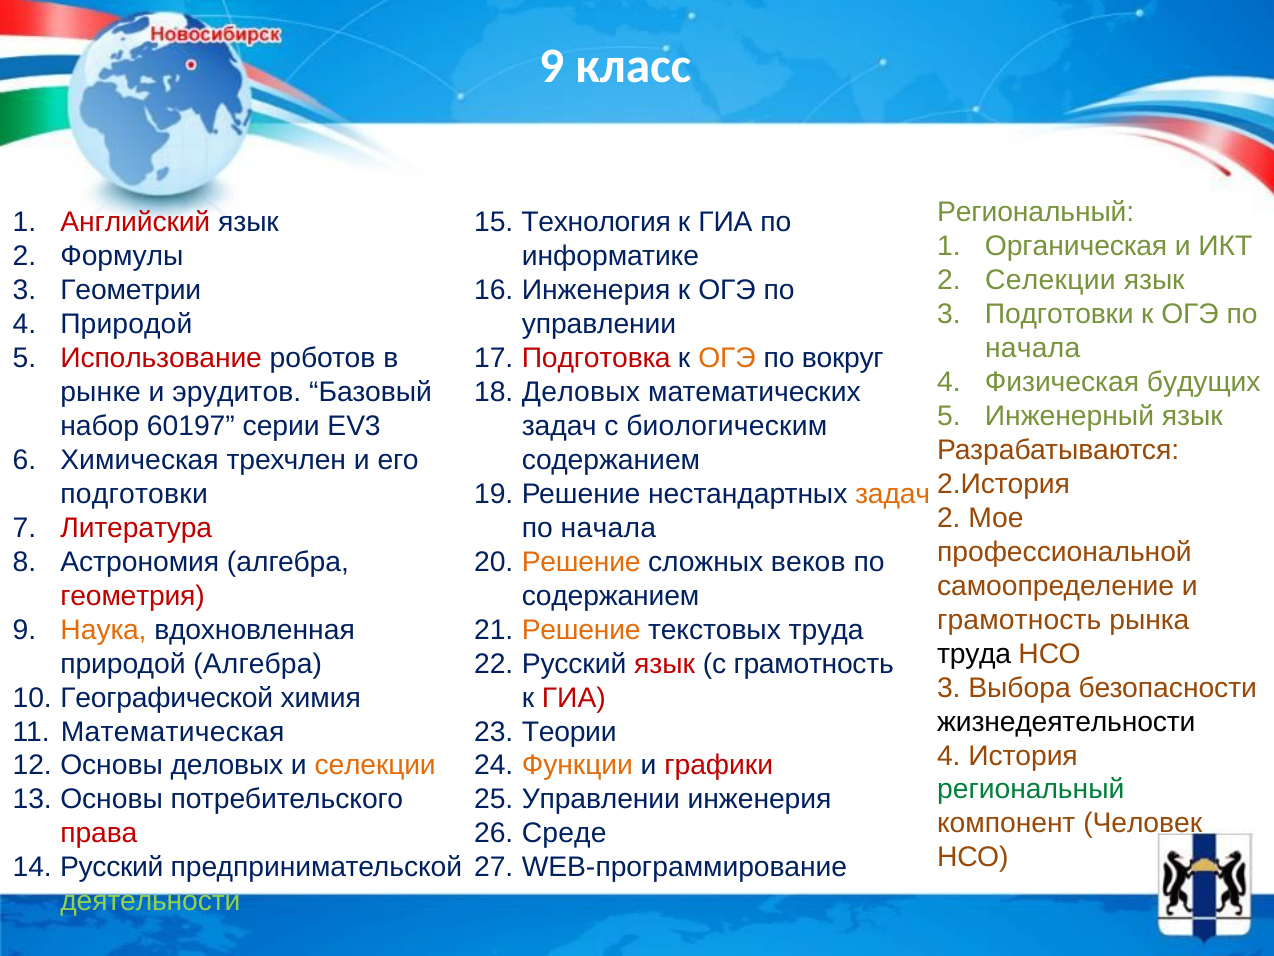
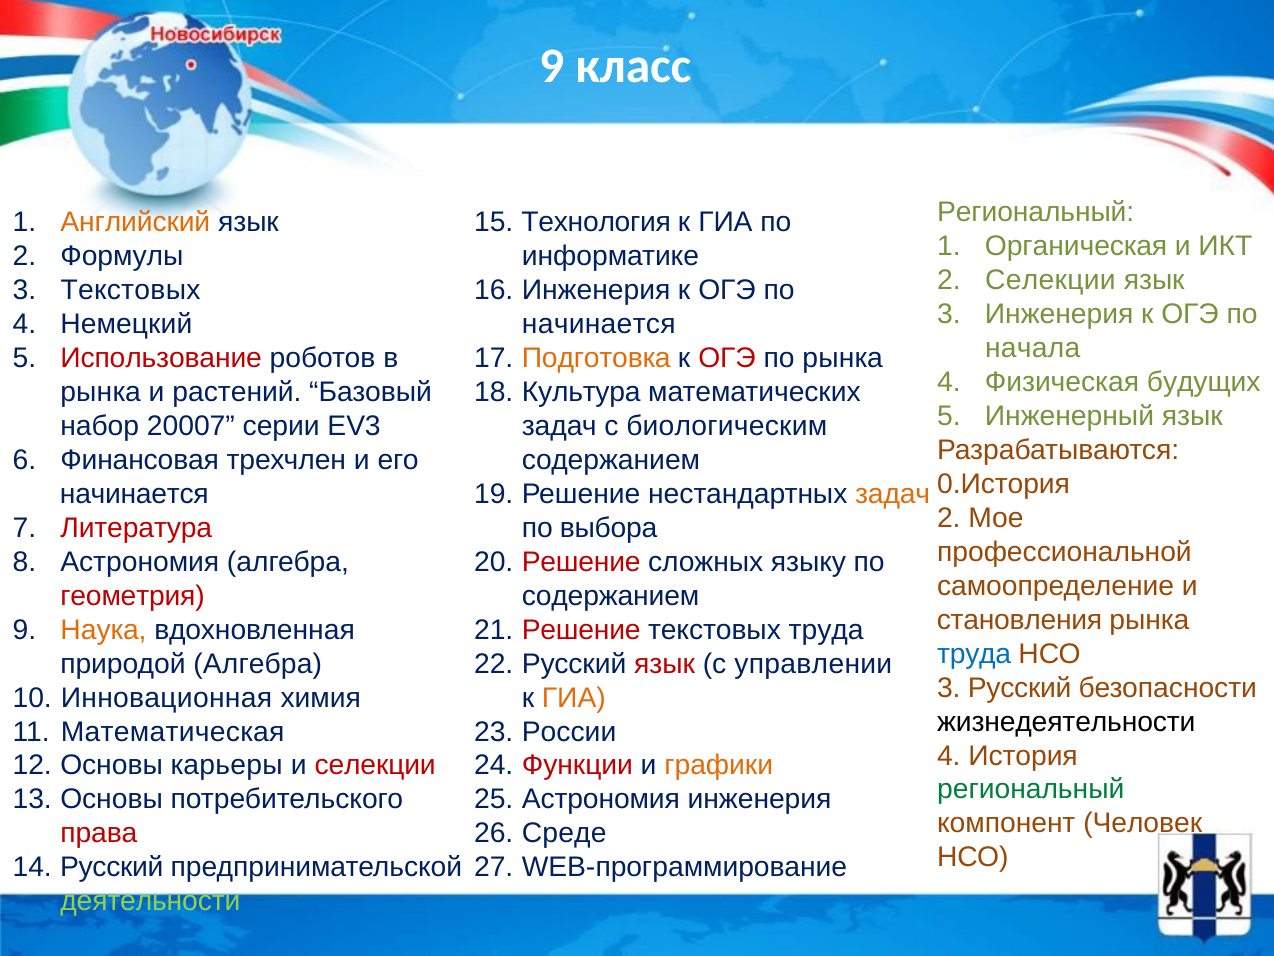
Английский colour: red -> orange
3 Геометрии: Геометрии -> Текстовых
3 Подготовки: Подготовки -> Инженерия
4 Природой: Природой -> Немецкий
управлении at (599, 324): управлении -> начинается
Подготовка colour: red -> orange
ОГЭ at (727, 358) colour: orange -> red
по вокруг: вокруг -> рынка
рынке at (101, 392): рынке -> рынка
эрудитов: эрудитов -> растений
Деловых at (581, 392): Деловых -> Культура
60197: 60197 -> 20007
Химическая: Химическая -> Финансовая
2.История: 2.История -> 0.История
подготовки at (134, 494): подготовки -> начинается
начала at (608, 528): начала -> выбора
Решение at (581, 562) colour: orange -> red
веков: веков -> языку
грамотность at (1019, 619): грамотность -> становления
Решение at (581, 629) colour: orange -> red
труда at (974, 653) colour: black -> blue
с грамотность: грамотность -> управлении
3 Выбора: Выбора -> Русский
Географической: Географической -> Инновационная
ГИА at (574, 697) colour: red -> orange
Теории: Теории -> России
Основы деловых: деловых -> карьеры
селекции at (375, 765) colour: orange -> red
Функции colour: orange -> red
графики colour: red -> orange
Управлении at (601, 799): Управлении -> Астрономия
